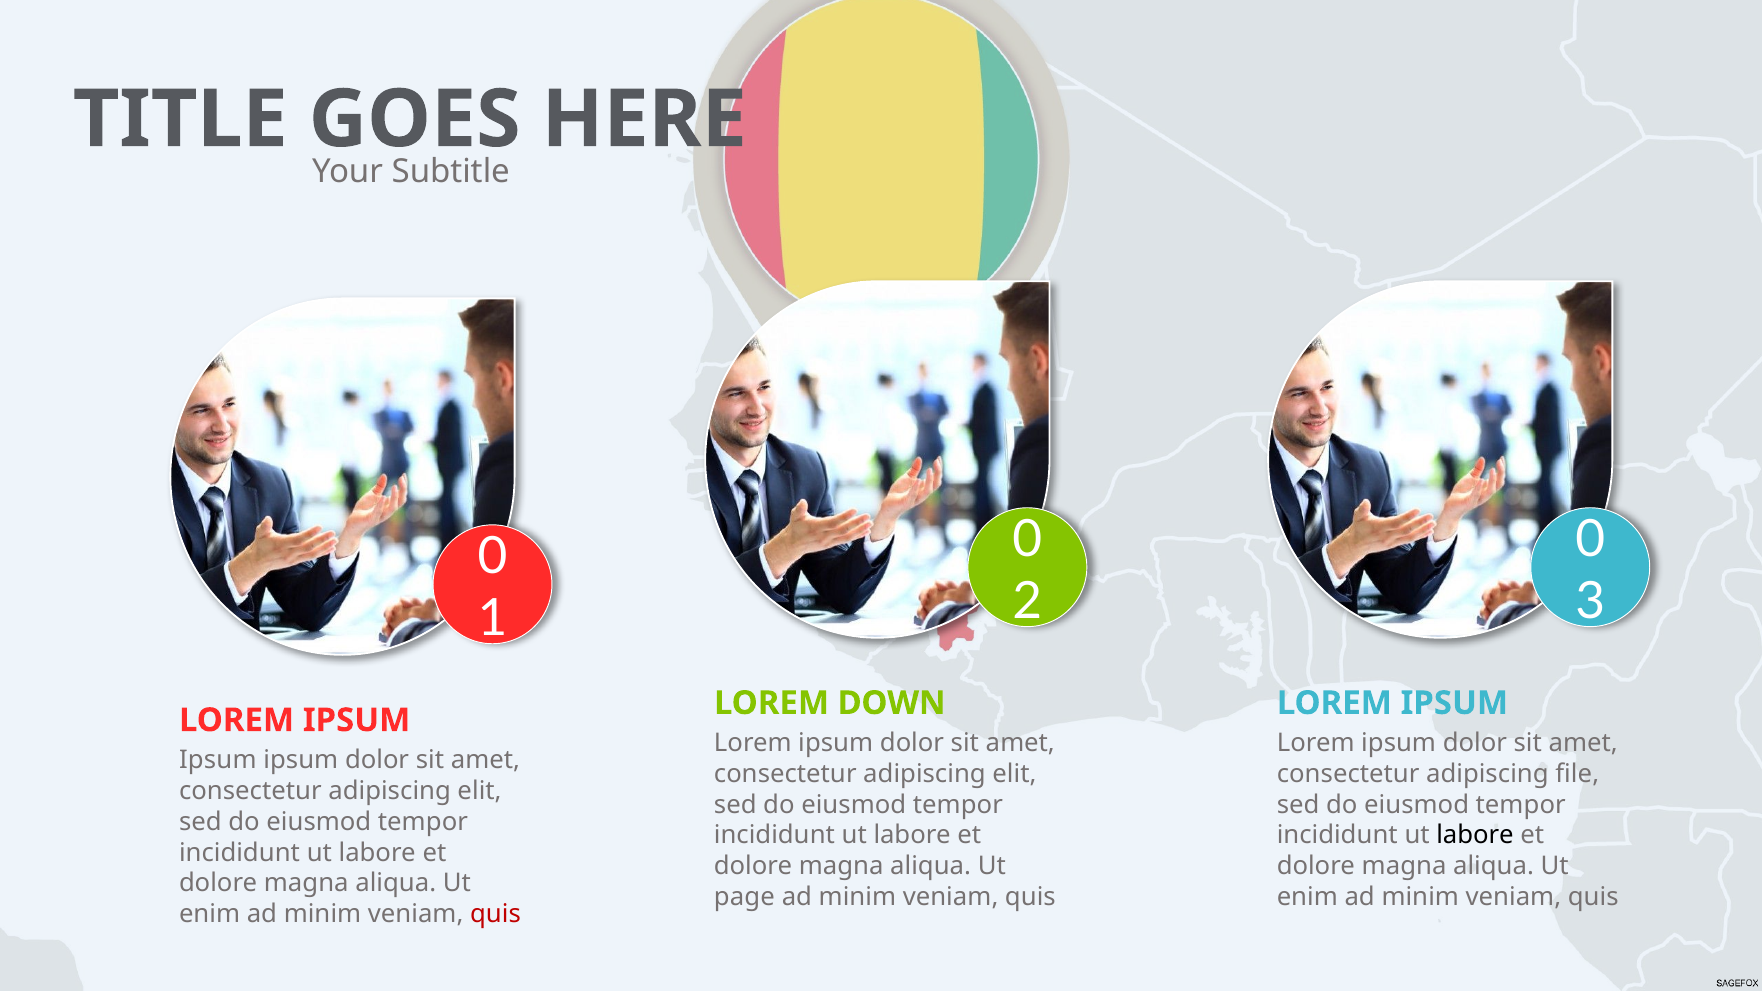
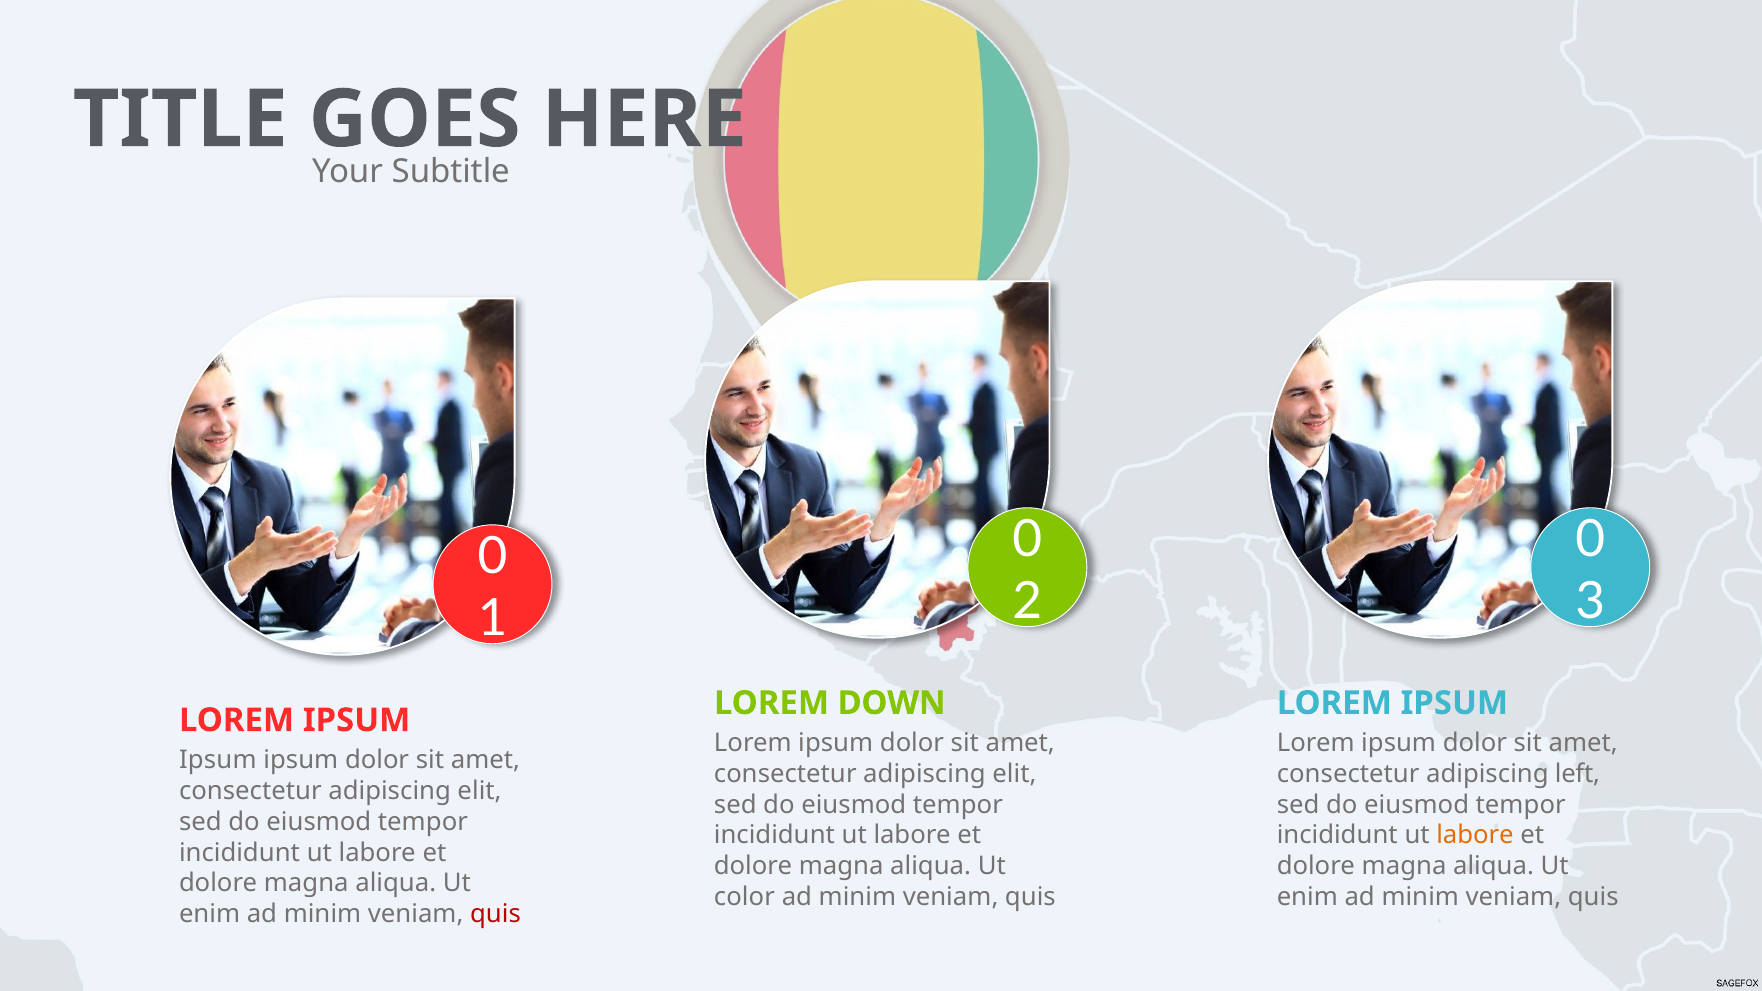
file: file -> left
labore at (1475, 836) colour: black -> orange
page: page -> color
